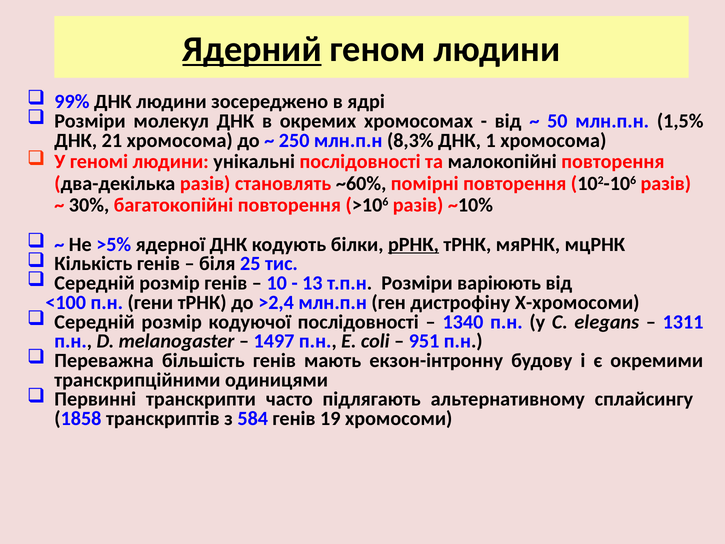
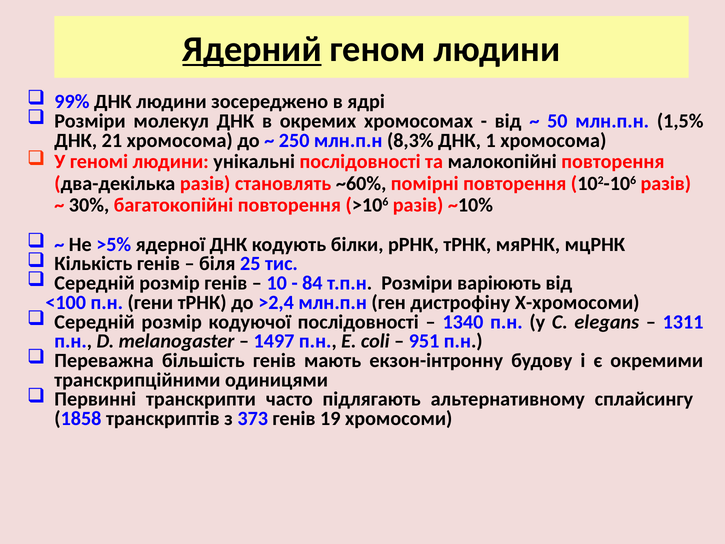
рРНК underline: present -> none
13: 13 -> 84
584: 584 -> 373
